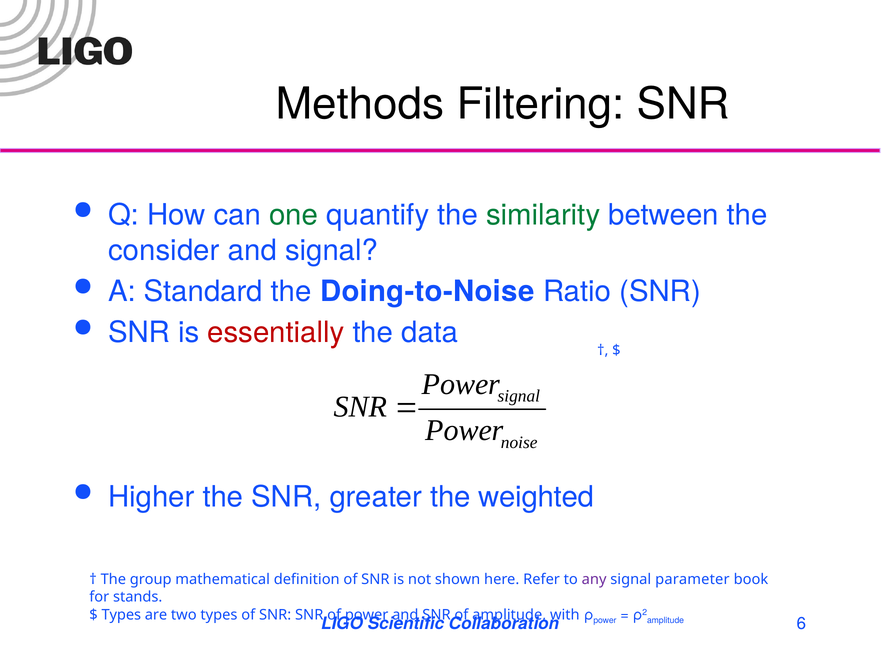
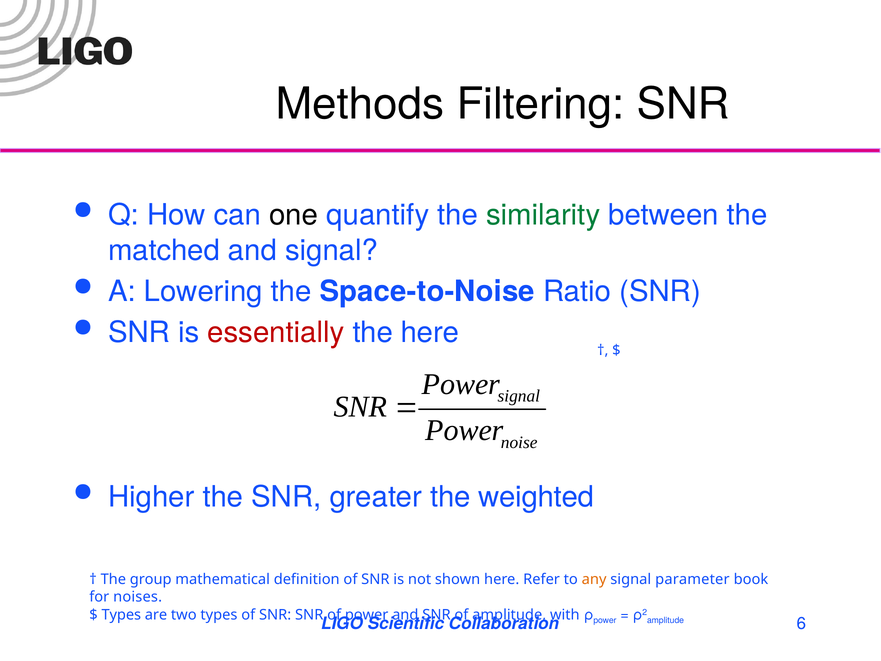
one colour: green -> black
consider: consider -> matched
Standard: Standard -> Lowering
Doing-to-Noise: Doing-to-Noise -> Space-to-Noise
the data: data -> here
any colour: purple -> orange
stands: stands -> noises
